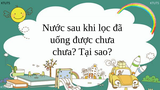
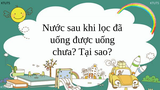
được chưa: chưa -> uống
